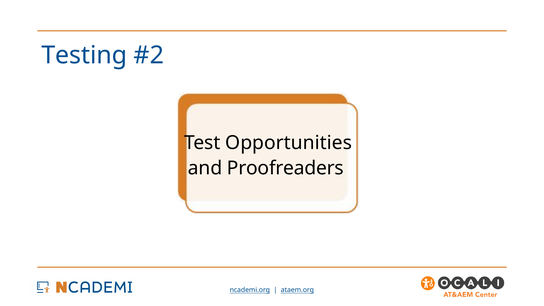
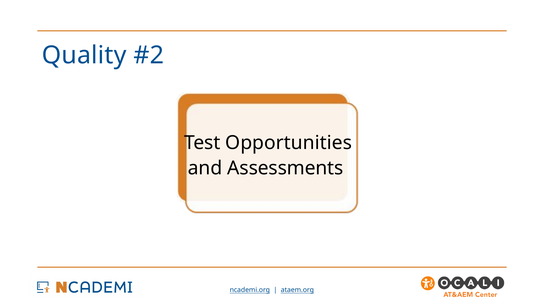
Testing: Testing -> Quality
Proofreaders: Proofreaders -> Assessments
